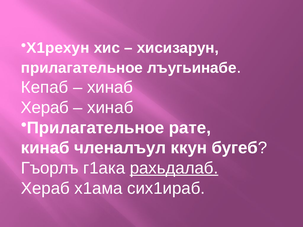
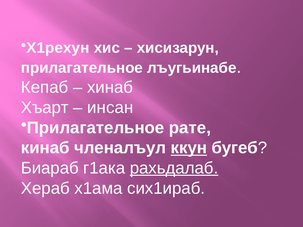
Хераб at (45, 108): Хераб -> Хъарт
хинаб at (110, 108): хинаб -> инсан
ккун underline: none -> present
Гъорлъ: Гъорлъ -> Биараб
